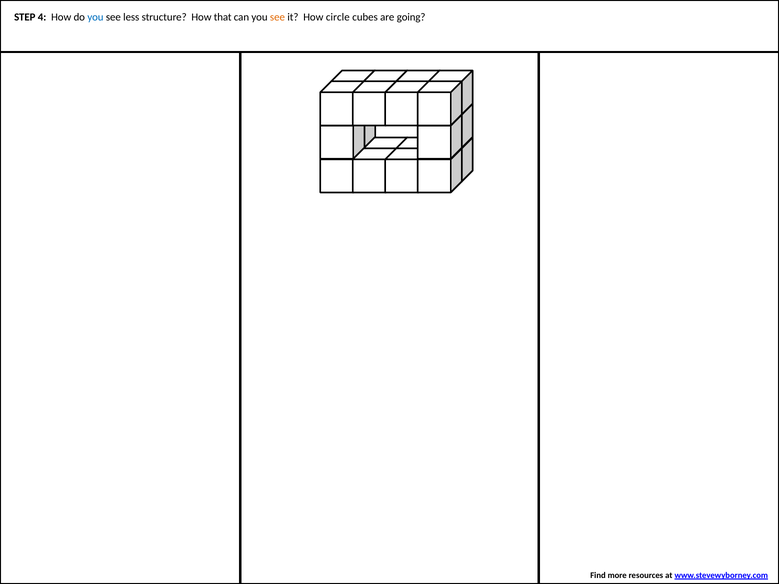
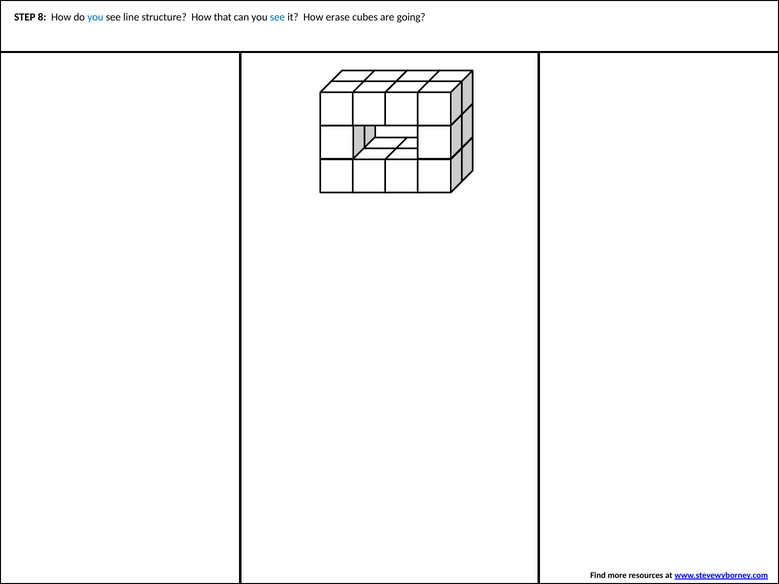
4: 4 -> 8
less: less -> line
see at (277, 17) colour: orange -> blue
circle: circle -> erase
